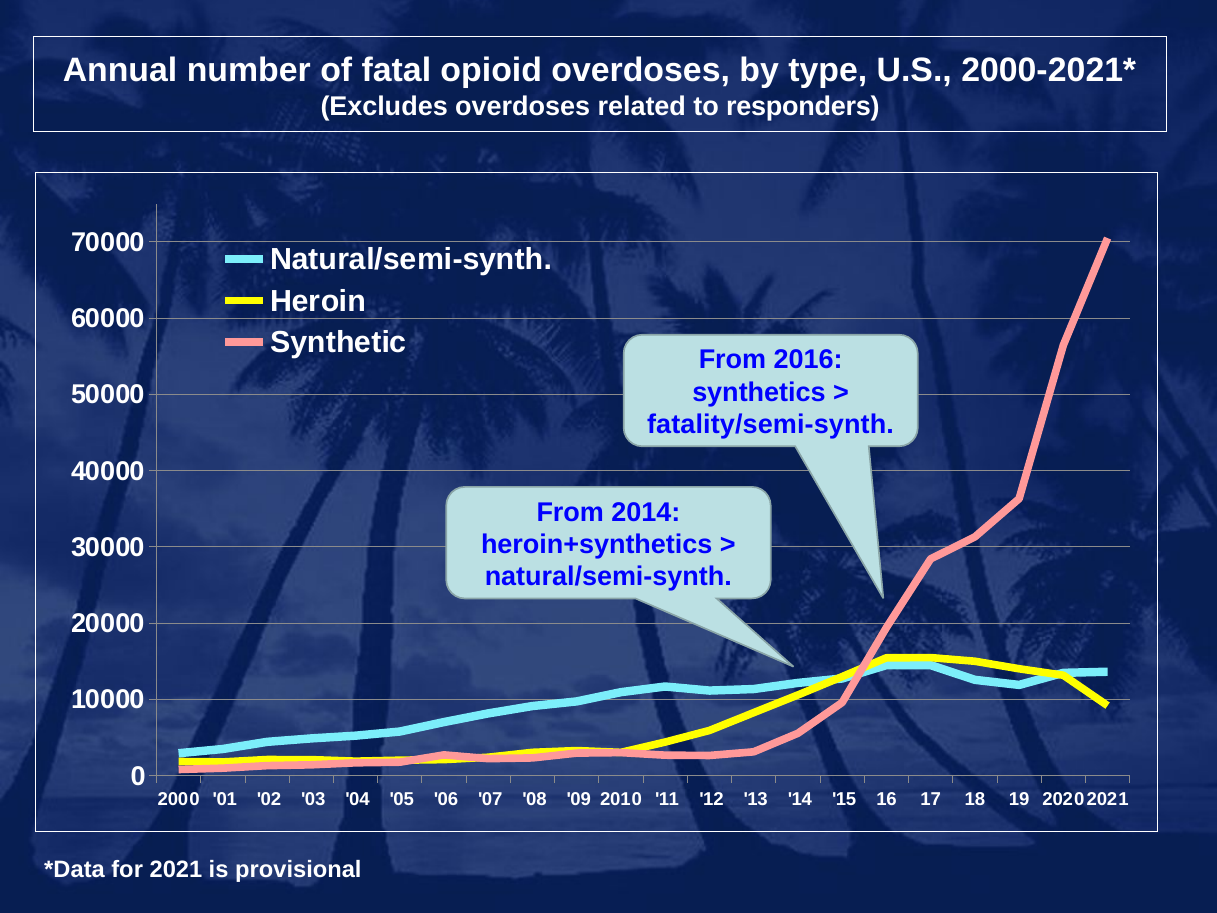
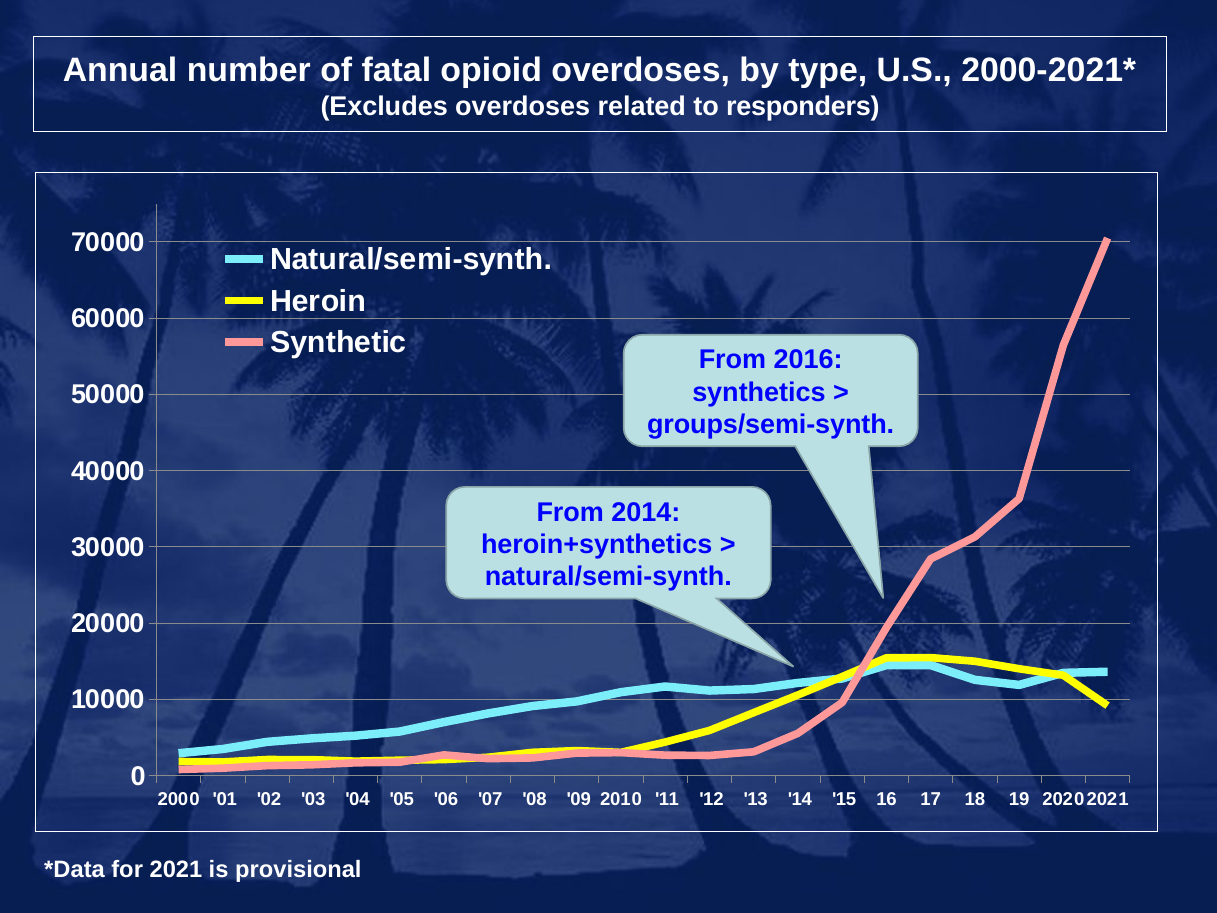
fatality/semi-synth: fatality/semi-synth -> groups/semi-synth
